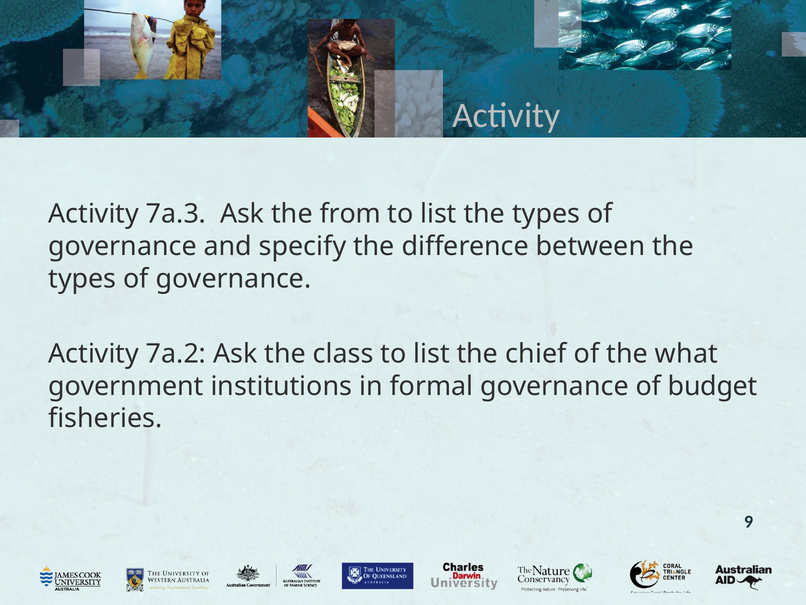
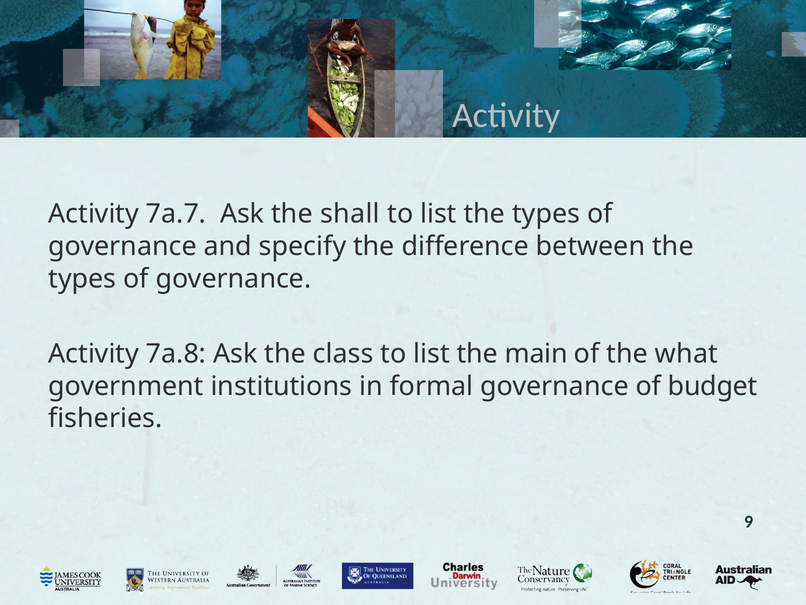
7a.3: 7a.3 -> 7a.7
from: from -> shall
7a.2: 7a.2 -> 7a.8
chief: chief -> main
